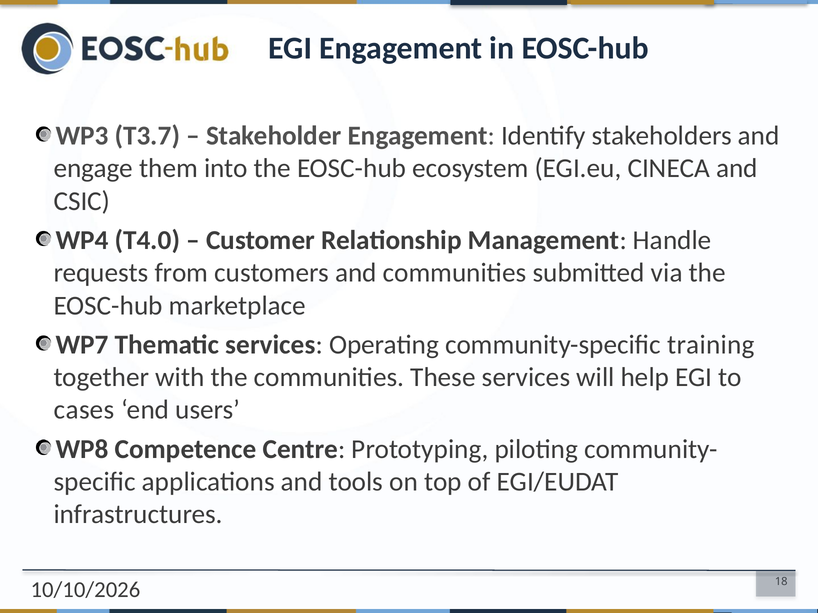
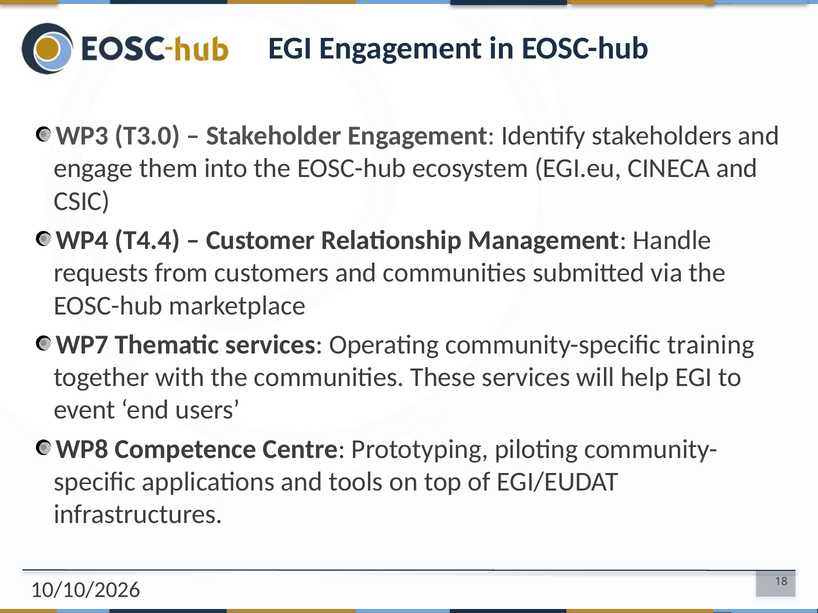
T3.7: T3.7 -> T3.0
T4.0: T4.0 -> T4.4
cases: cases -> event
